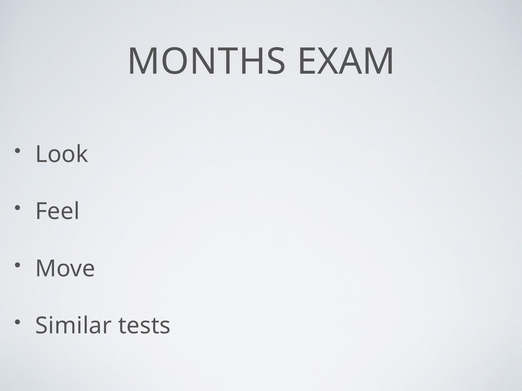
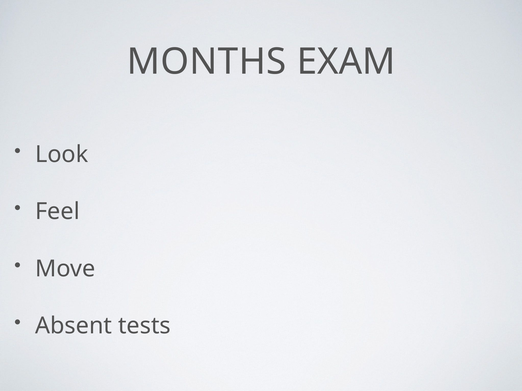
Similar: Similar -> Absent
